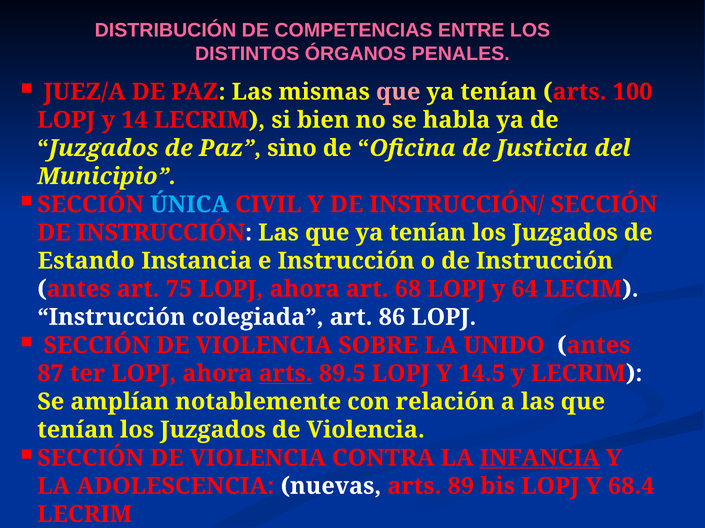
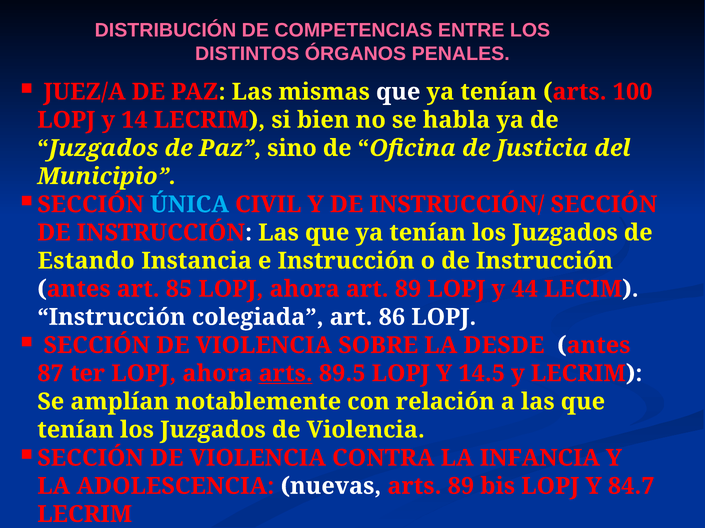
que at (398, 92) colour: pink -> white
75: 75 -> 85
art 68: 68 -> 89
64: 64 -> 44
UNIDO: UNIDO -> DESDE
INFANCIA underline: present -> none
68.4: 68.4 -> 84.7
